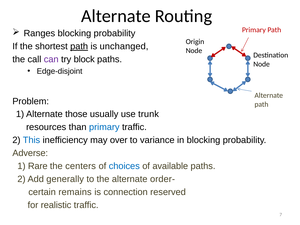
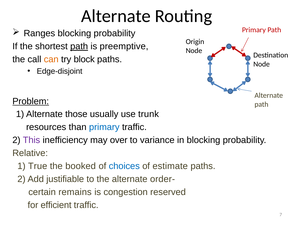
unchanged: unchanged -> preemptive
can colour: purple -> orange
Problem underline: none -> present
This colour: blue -> purple
Adverse: Adverse -> Relative
Rare: Rare -> True
centers: centers -> booked
available: available -> estimate
generally: generally -> justifiable
connection: connection -> congestion
realistic: realistic -> efficient
